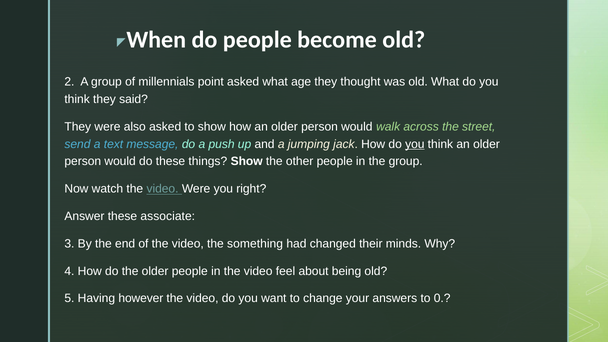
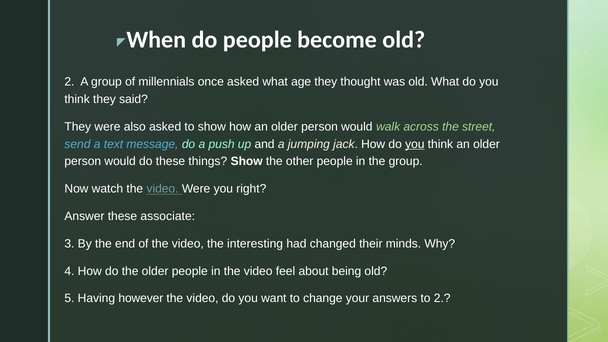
point: point -> once
something: something -> interesting
to 0: 0 -> 2
